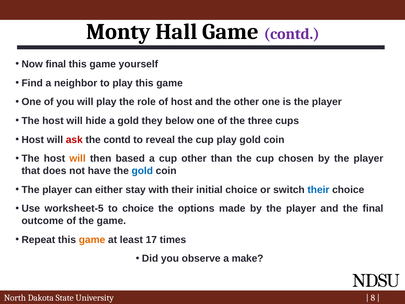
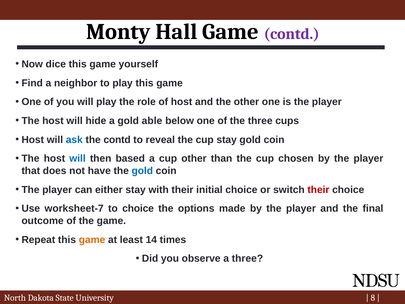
Now final: final -> dice
they: they -> able
ask colour: red -> blue
cup play: play -> stay
will at (78, 159) colour: orange -> blue
their at (318, 190) colour: blue -> red
worksheet-5: worksheet-5 -> worksheet-7
17: 17 -> 14
a make: make -> three
